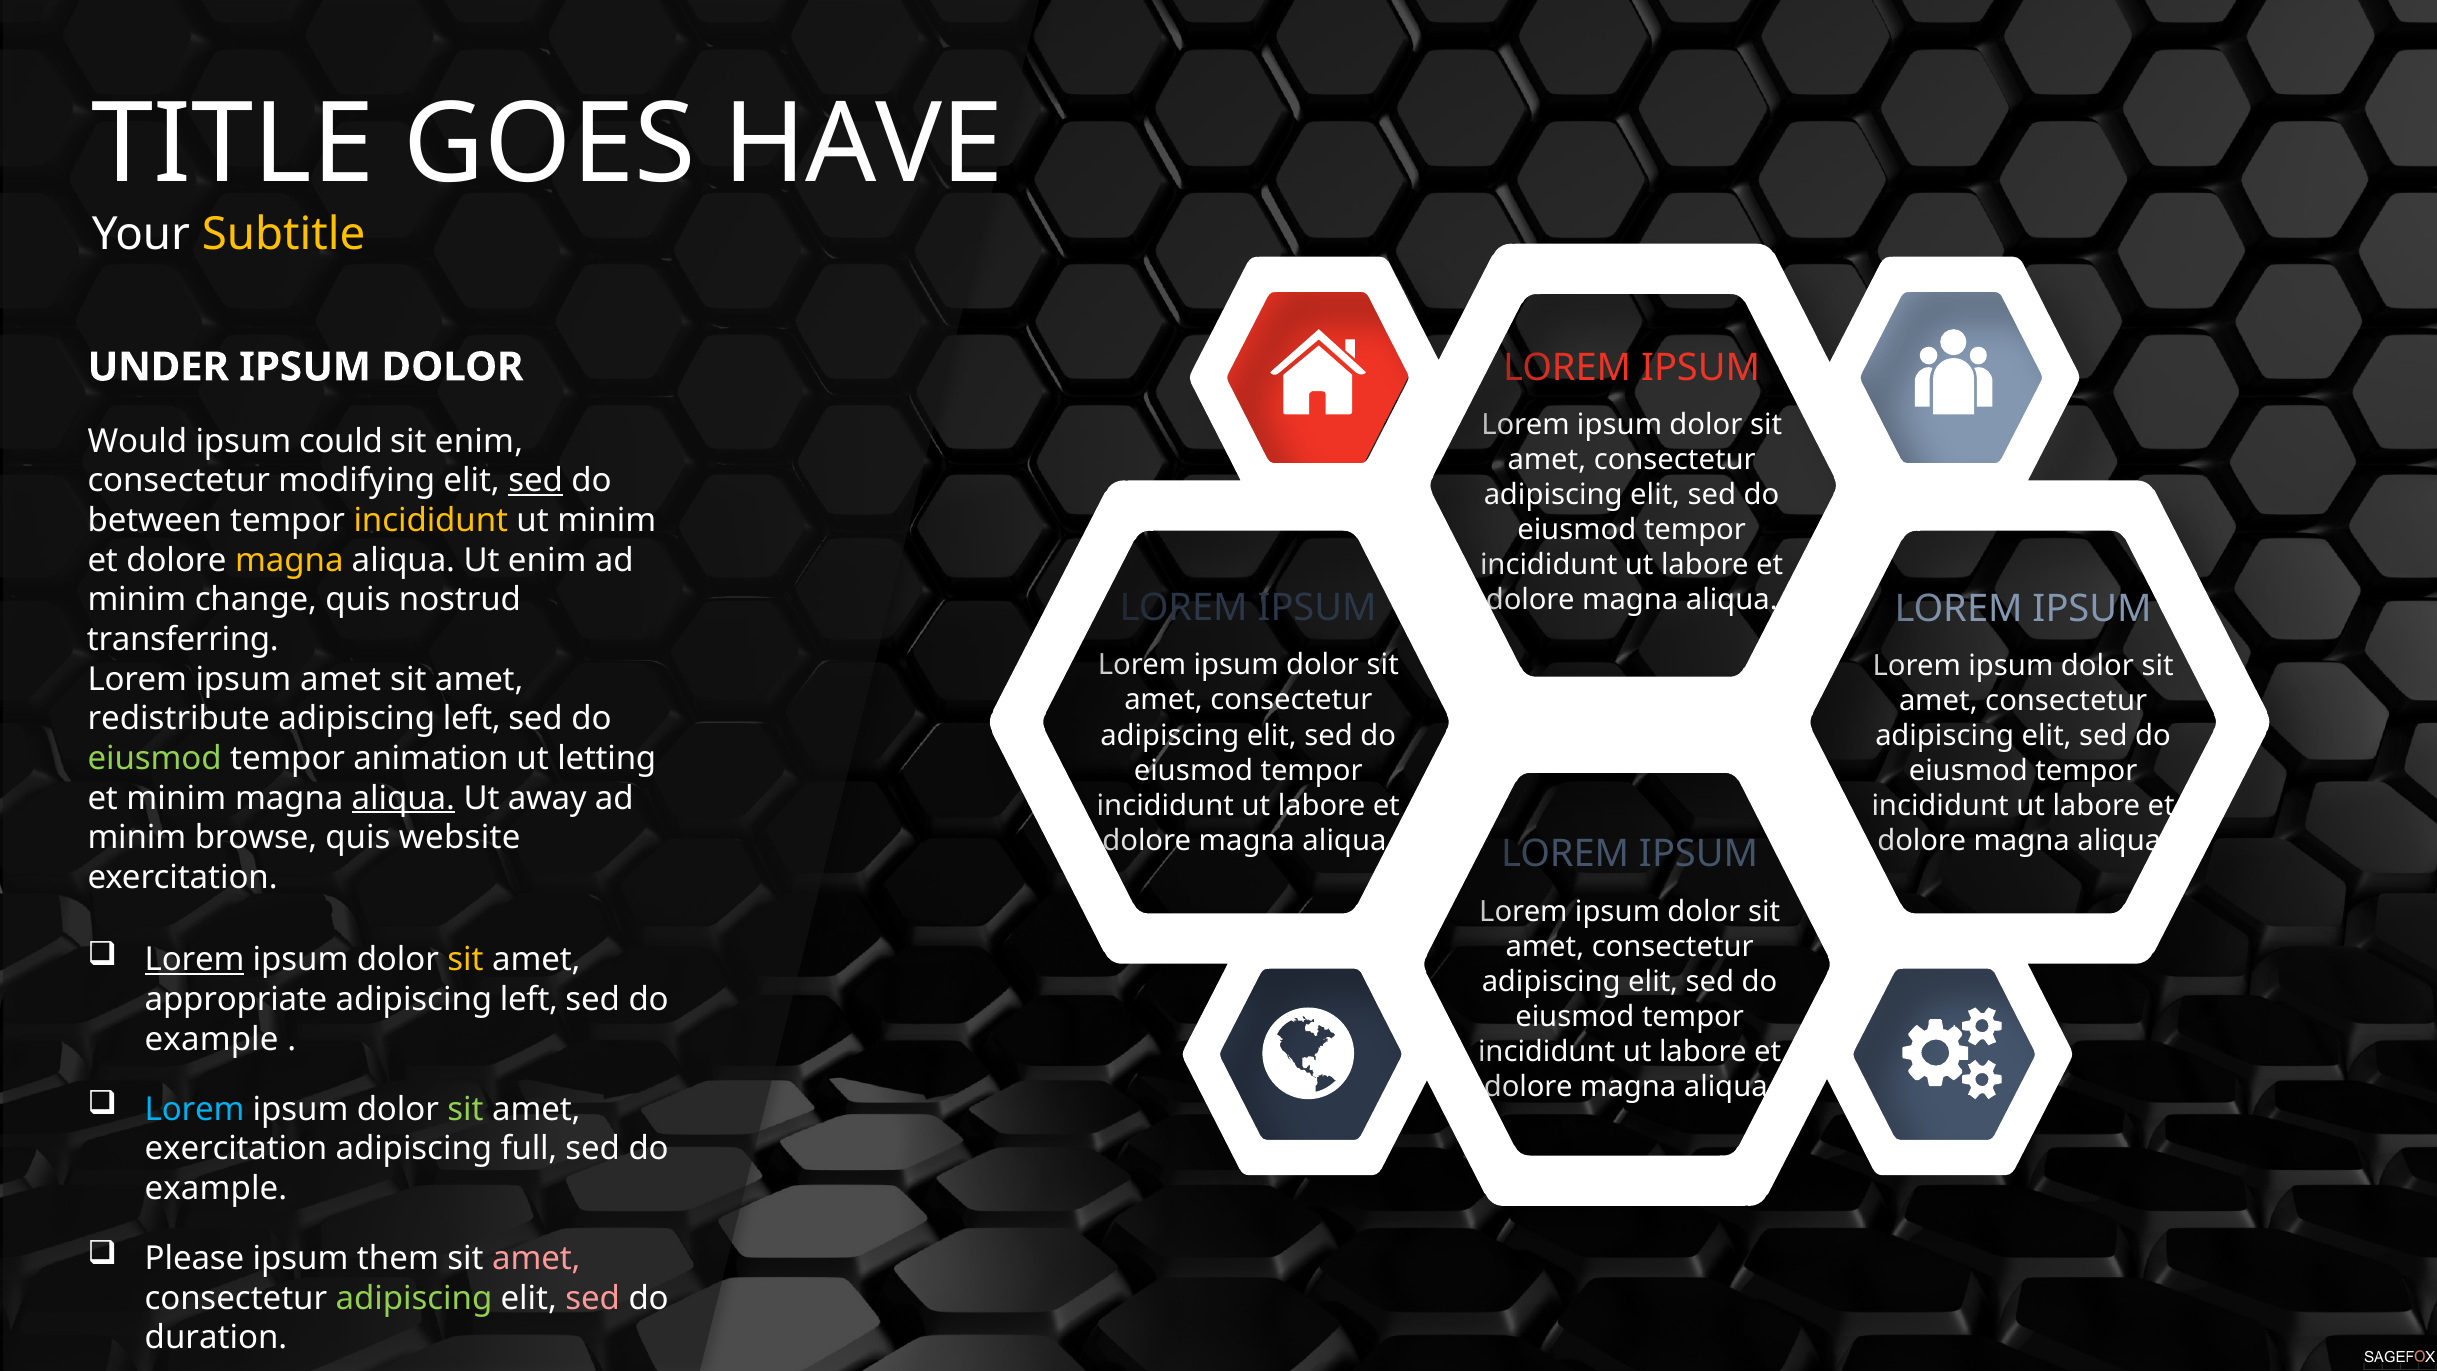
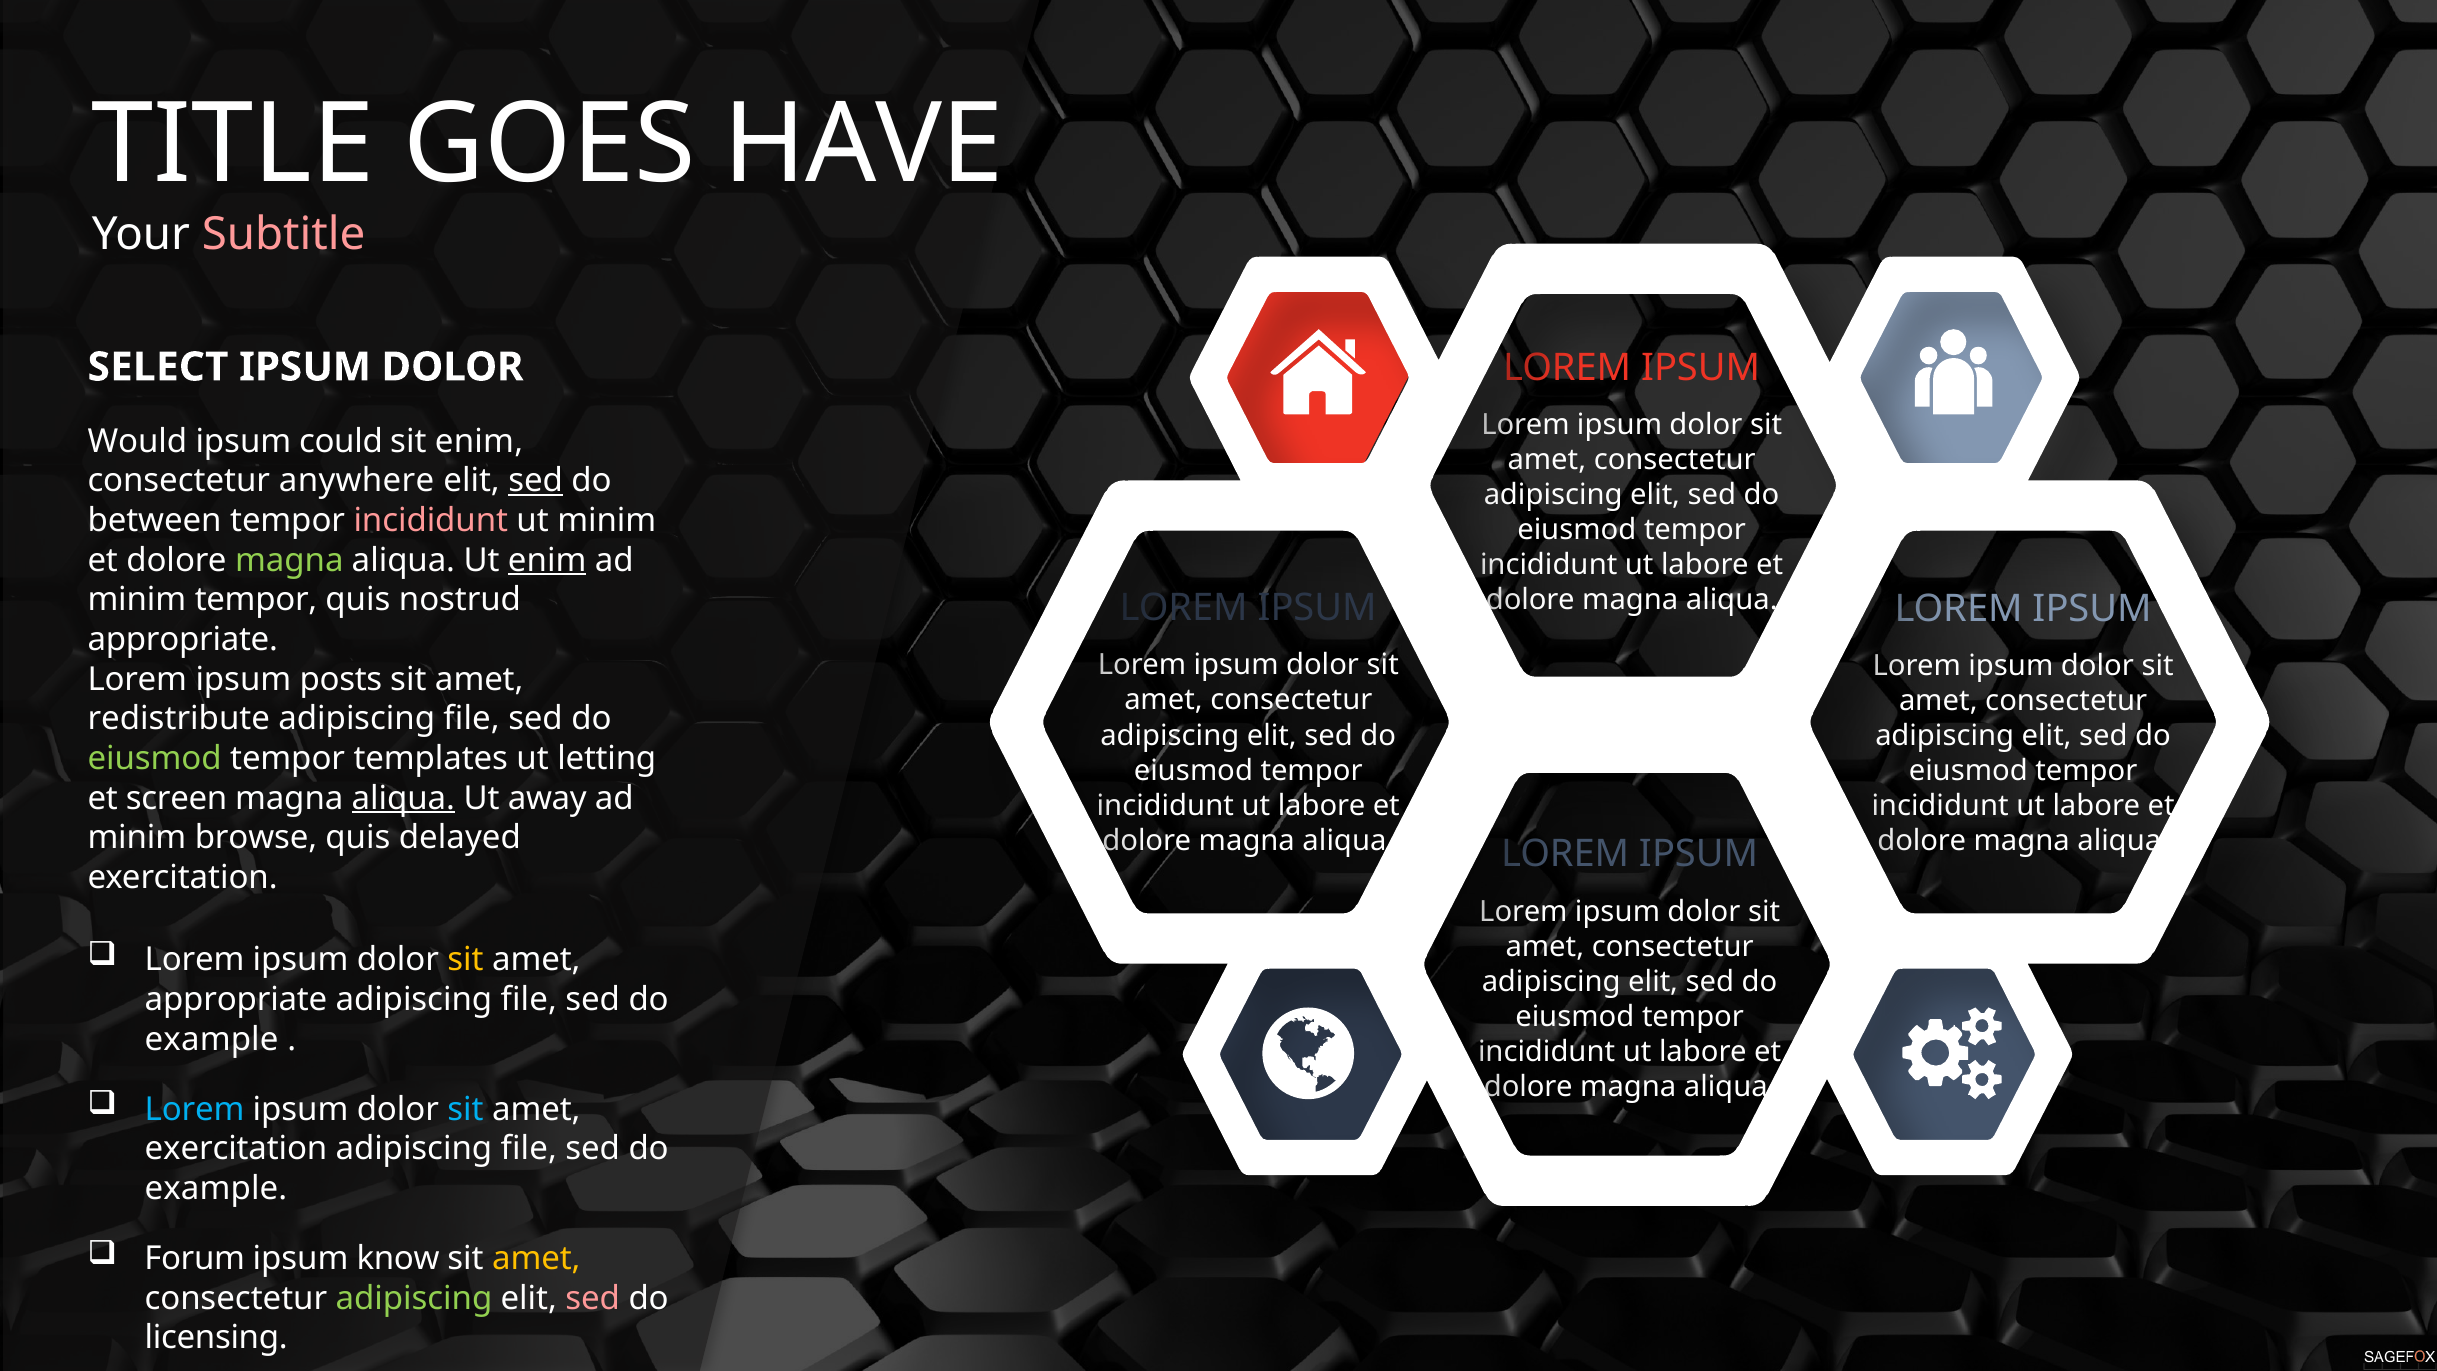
Subtitle colour: yellow -> pink
UNDER: UNDER -> SELECT
modifying: modifying -> anywhere
incididunt at (431, 521) colour: yellow -> pink
magna at (289, 560) colour: yellow -> light green
enim at (547, 560) underline: none -> present
minim change: change -> tempor
transferring at (183, 639): transferring -> appropriate
ipsum amet: amet -> posts
left at (472, 719): left -> file
animation: animation -> templates
et minim: minim -> screen
website: website -> delayed
Lorem at (195, 960) underline: present -> none
left at (529, 999): left -> file
sit at (465, 1109) colour: light green -> light blue
full at (529, 1149): full -> file
Please: Please -> Forum
them: them -> know
amet at (536, 1259) colour: pink -> yellow
duration: duration -> licensing
